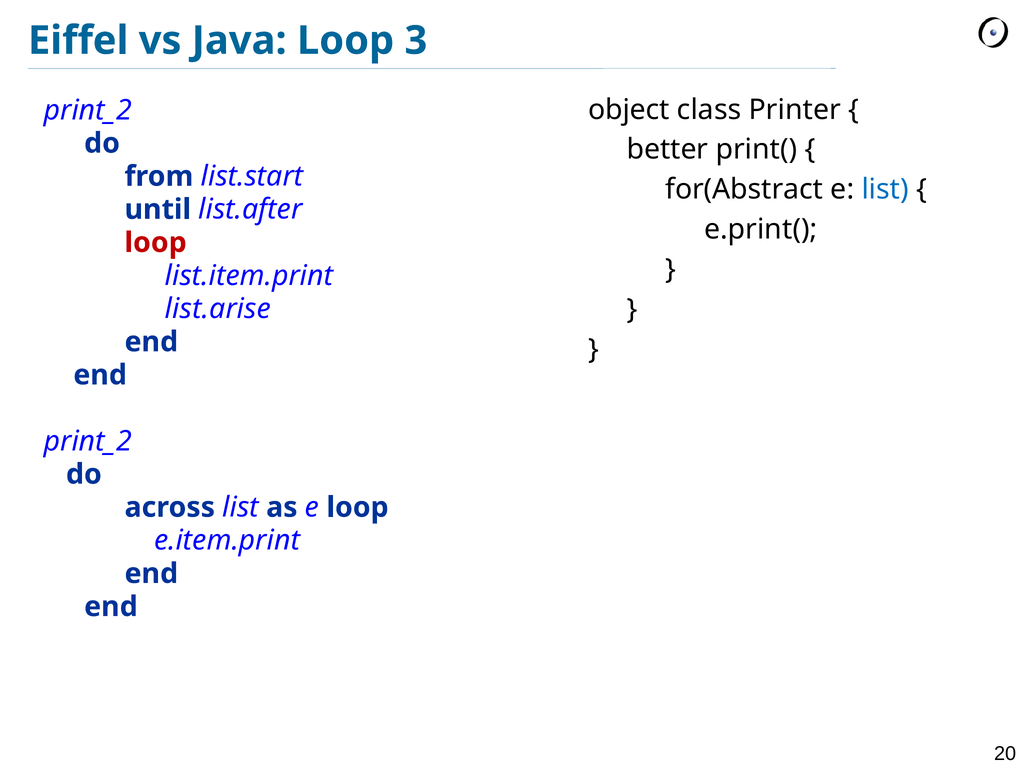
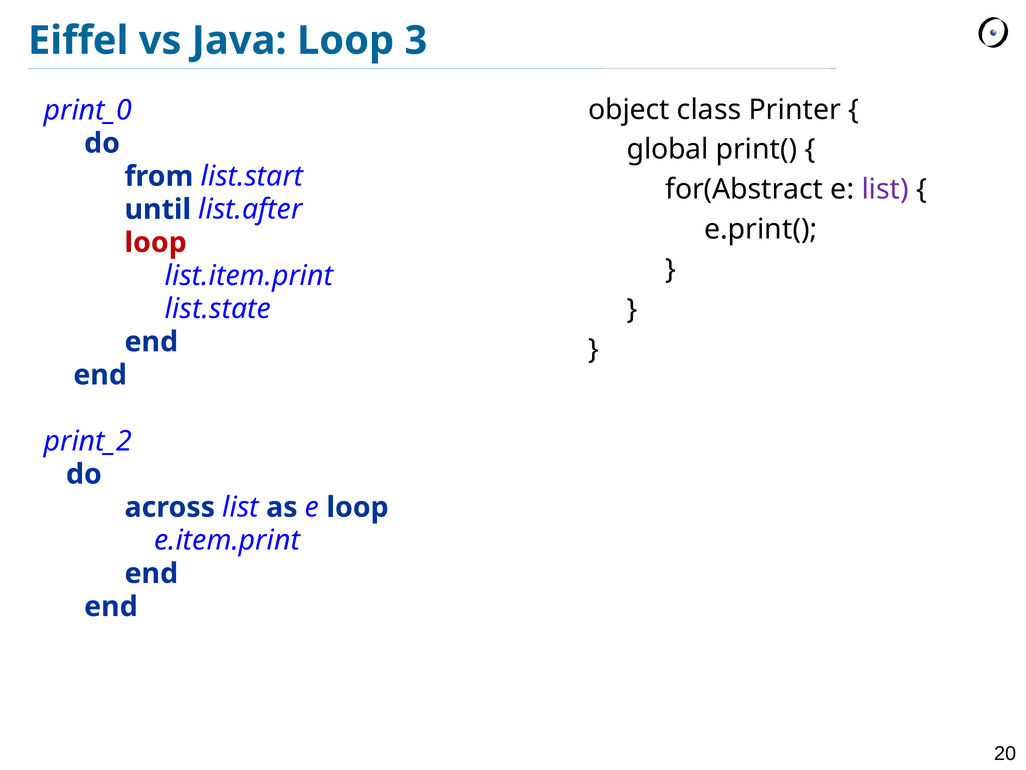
print_2 at (88, 110): print_2 -> print_0
better: better -> global
list at (885, 189) colour: blue -> purple
list.arise: list.arise -> list.state
